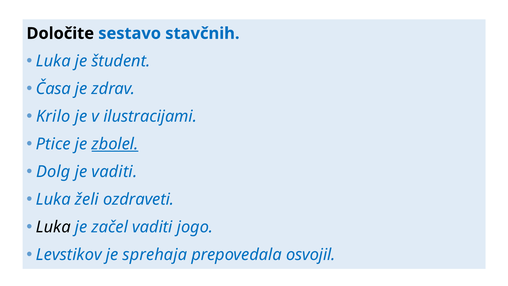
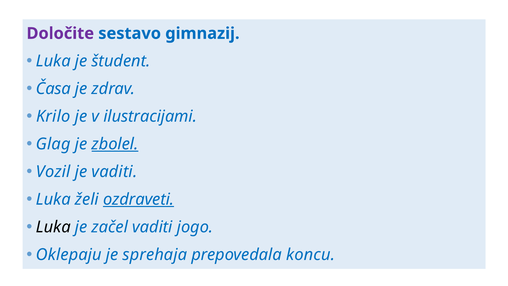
Določite colour: black -> purple
stavčnih: stavčnih -> gimnazij
Ptice: Ptice -> Glag
Dolg: Dolg -> Vozil
ozdraveti underline: none -> present
Levstikov: Levstikov -> Oklepaju
osvojil: osvojil -> koncu
